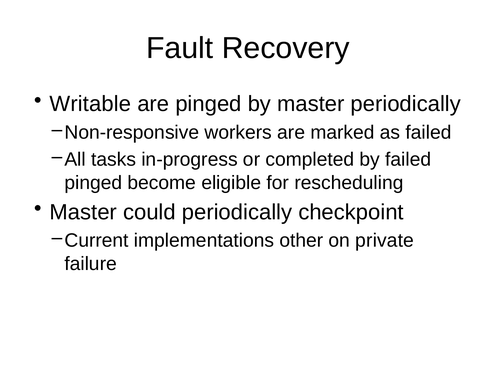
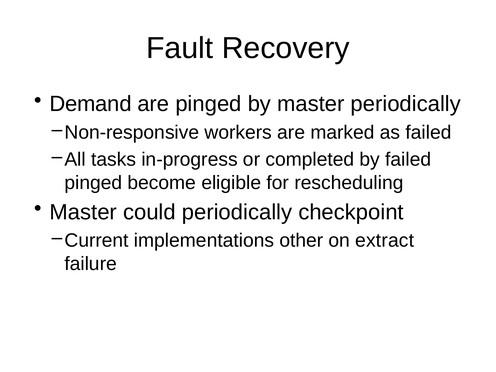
Writable: Writable -> Demand
private: private -> extract
